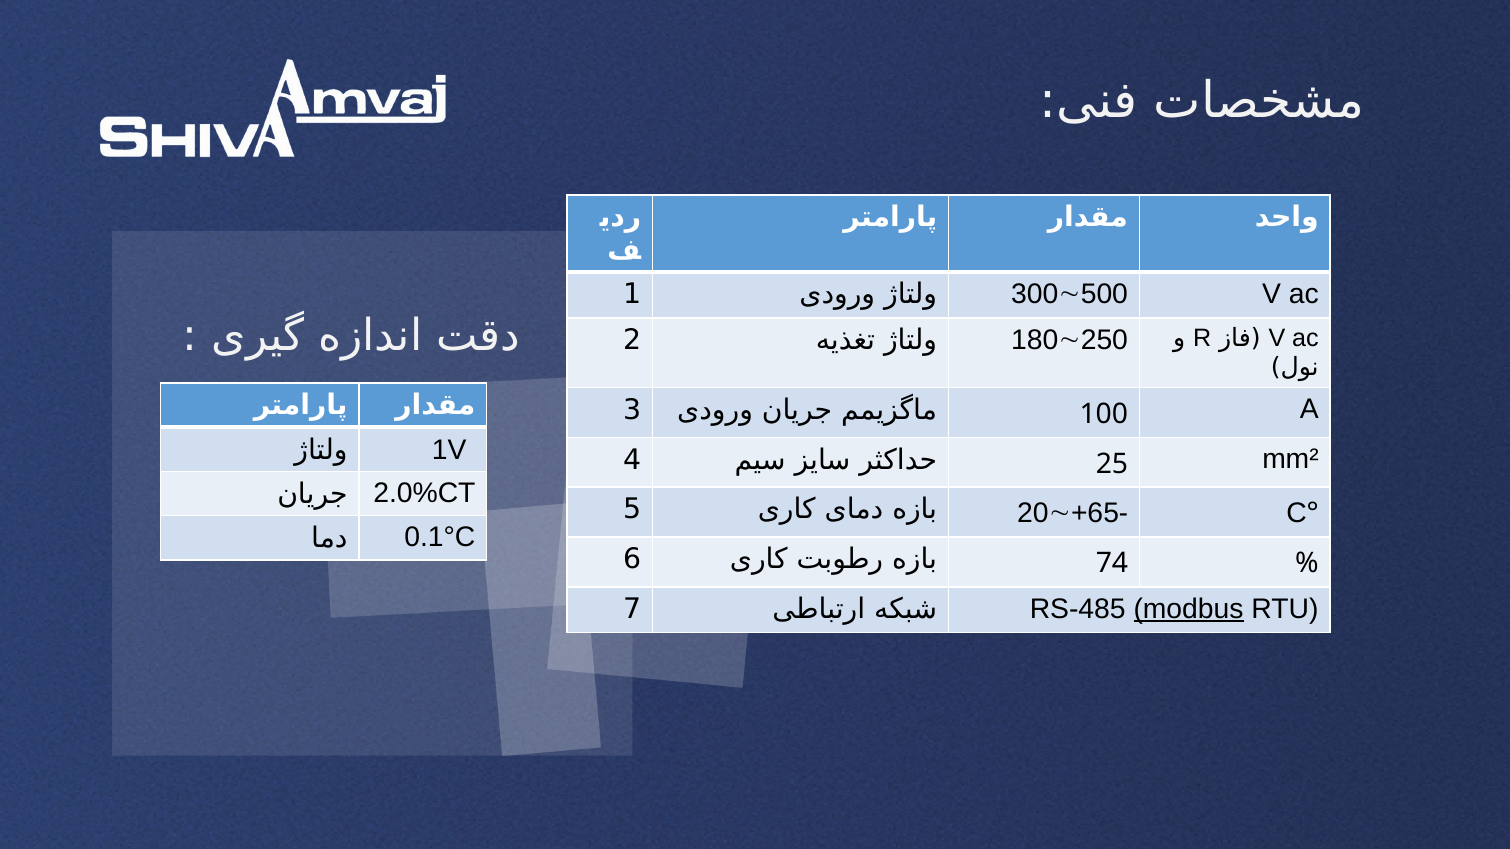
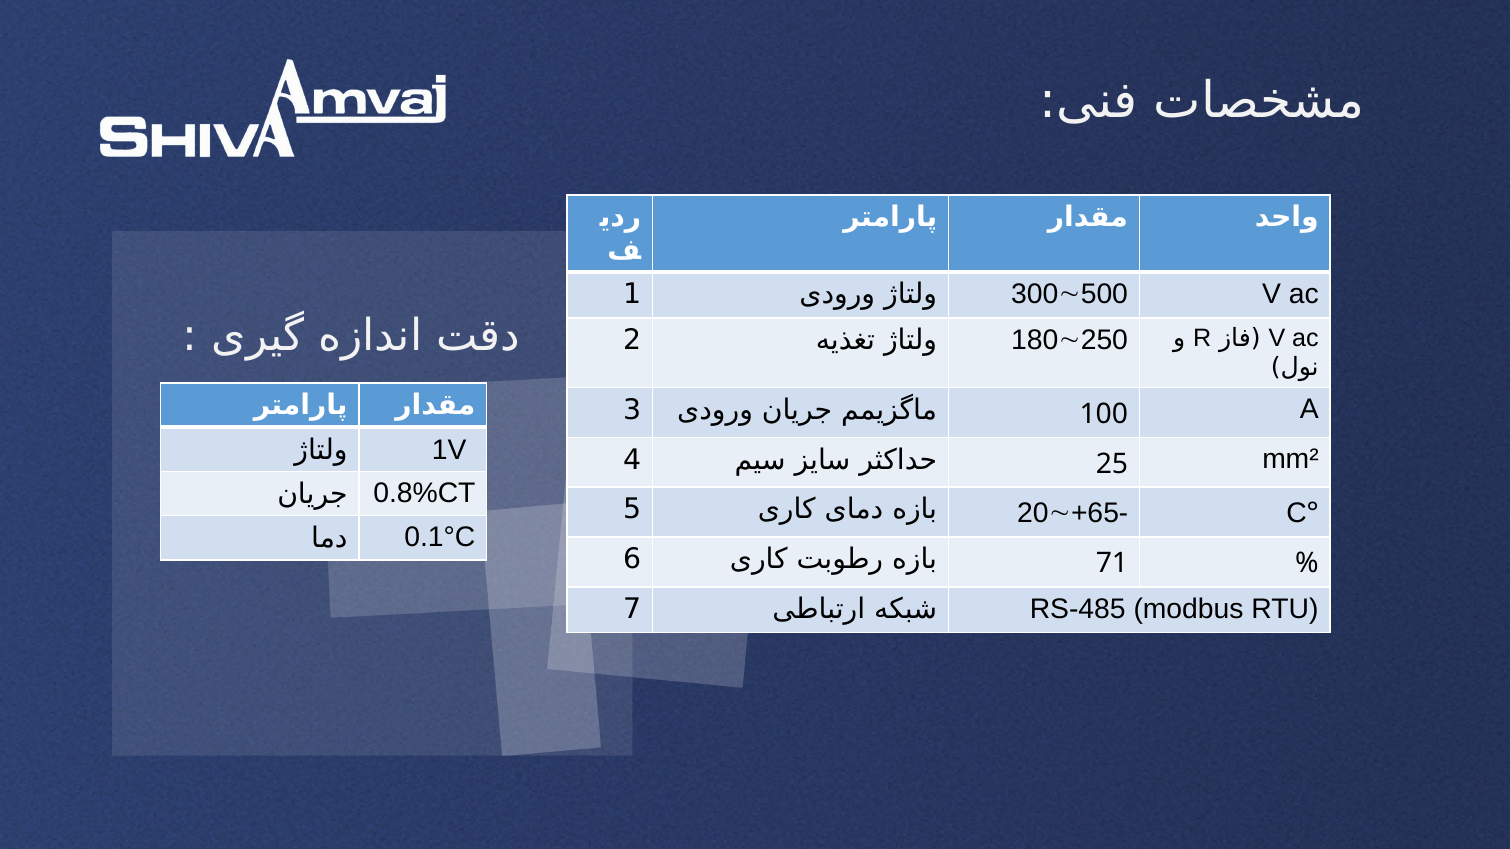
2.0%CT: 2.0%CT -> 0.8%CT
74: 74 -> 71
modbus underline: present -> none
